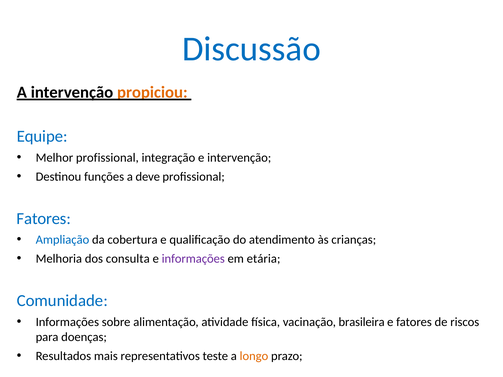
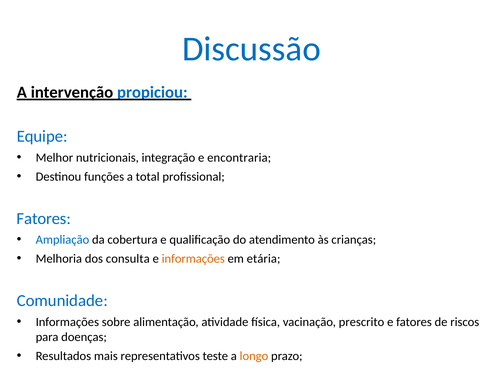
propiciou colour: orange -> blue
Melhor profissional: profissional -> nutricionais
e intervenção: intervenção -> encontraria
deve: deve -> total
informações at (193, 259) colour: purple -> orange
brasileira: brasileira -> prescrito
